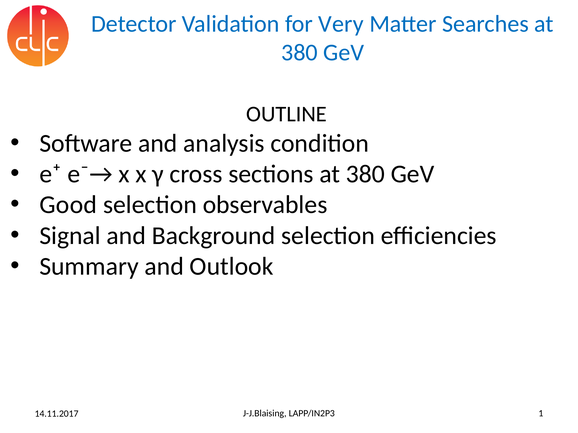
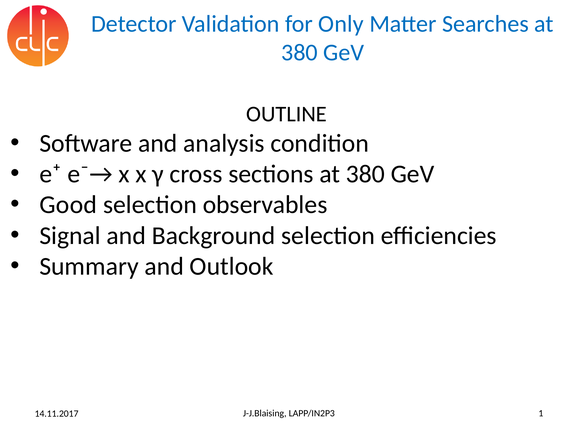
Very: Very -> Only
